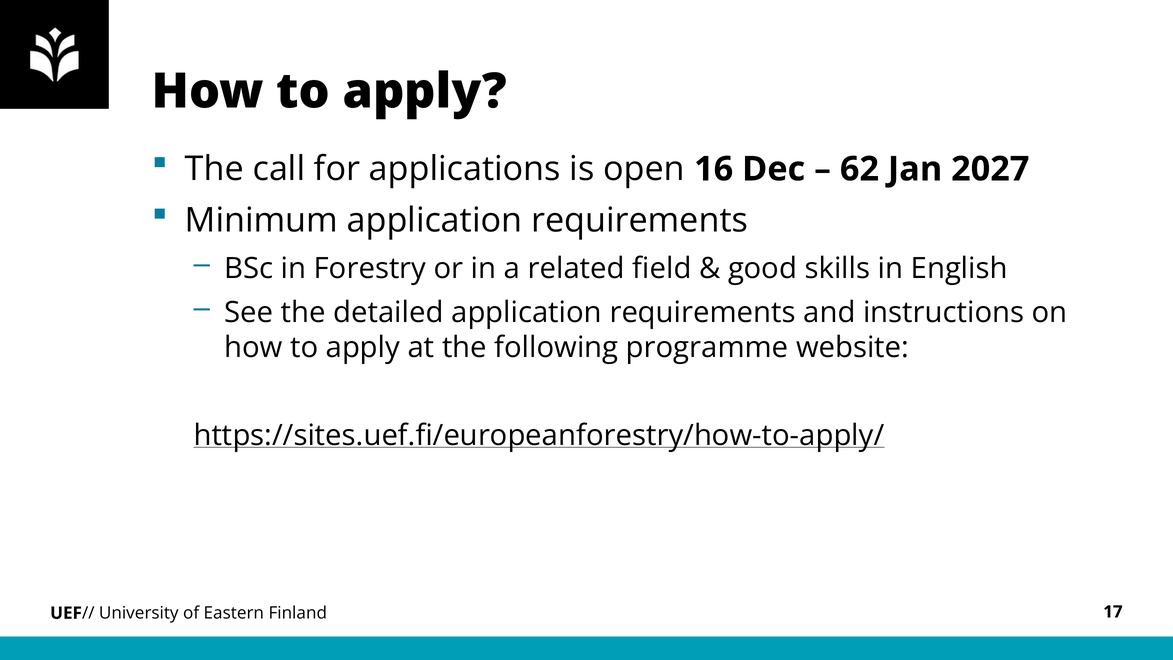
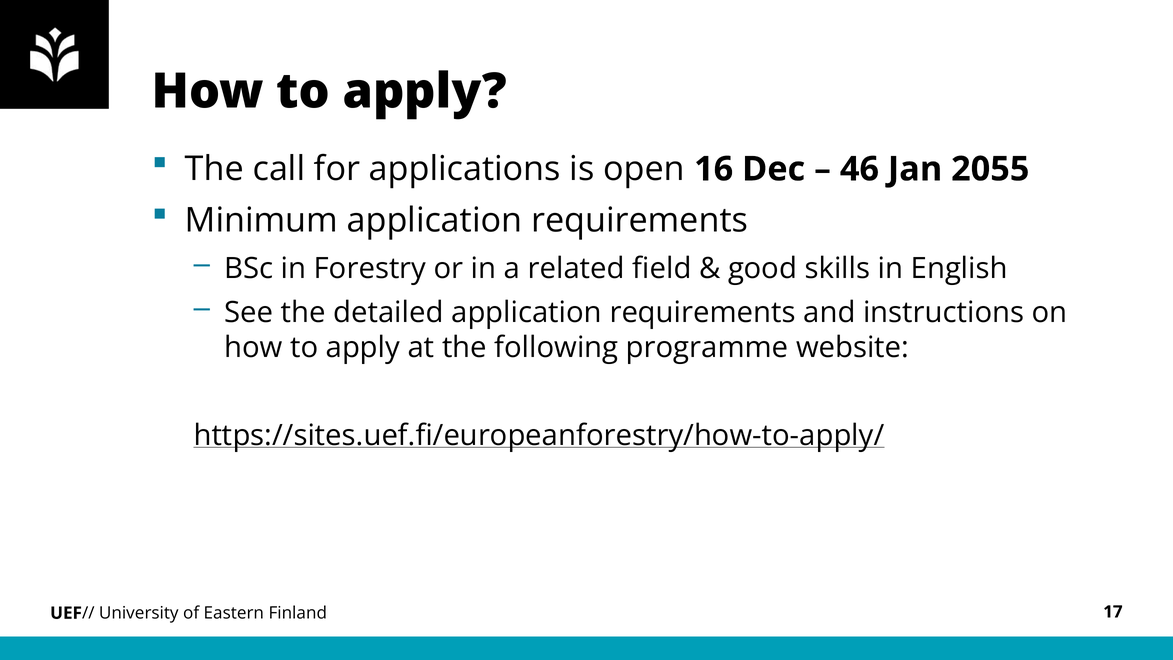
62: 62 -> 46
2027: 2027 -> 2055
